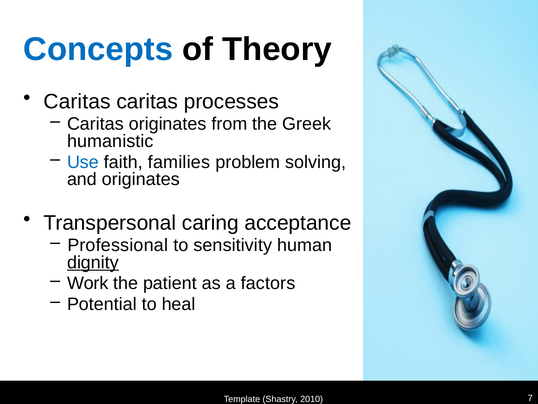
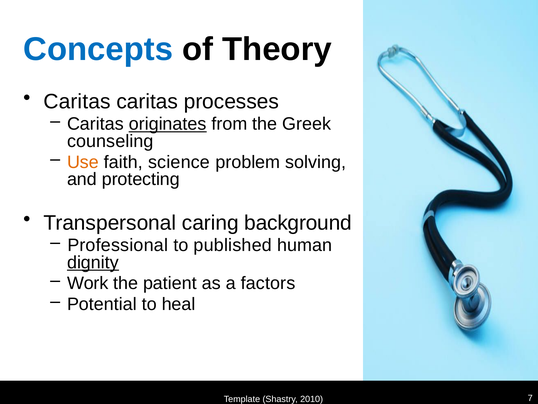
originates at (168, 124) underline: none -> present
humanistic: humanistic -> counseling
Use colour: blue -> orange
families: families -> science
and originates: originates -> protecting
acceptance: acceptance -> background
sensitivity: sensitivity -> published
